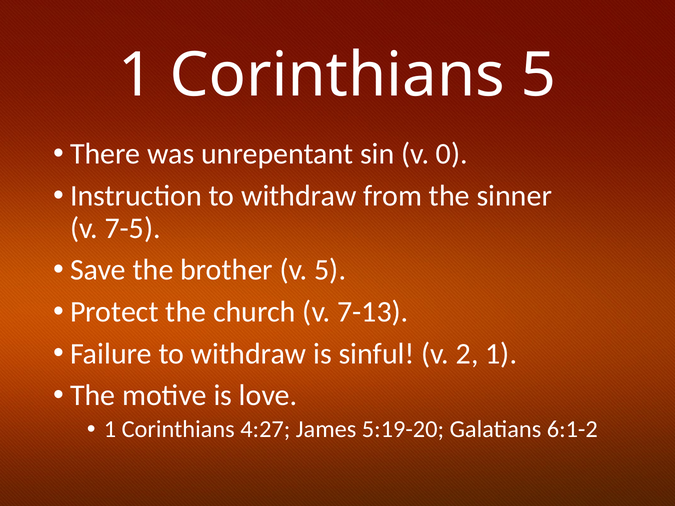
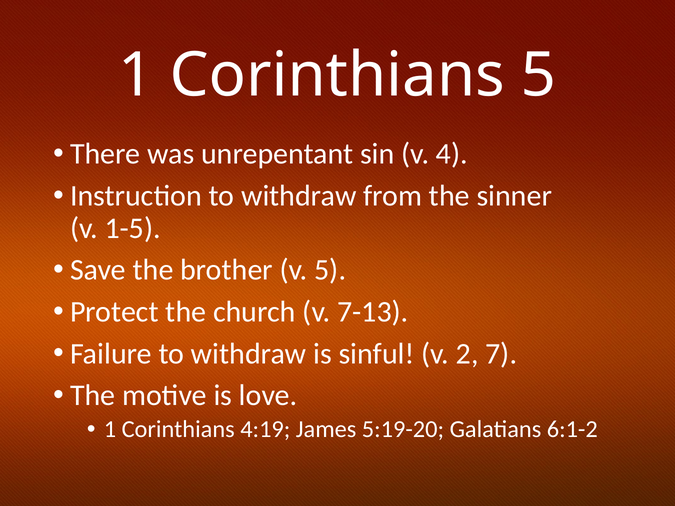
0: 0 -> 4
7-5: 7-5 -> 1-5
2 1: 1 -> 7
4:27: 4:27 -> 4:19
